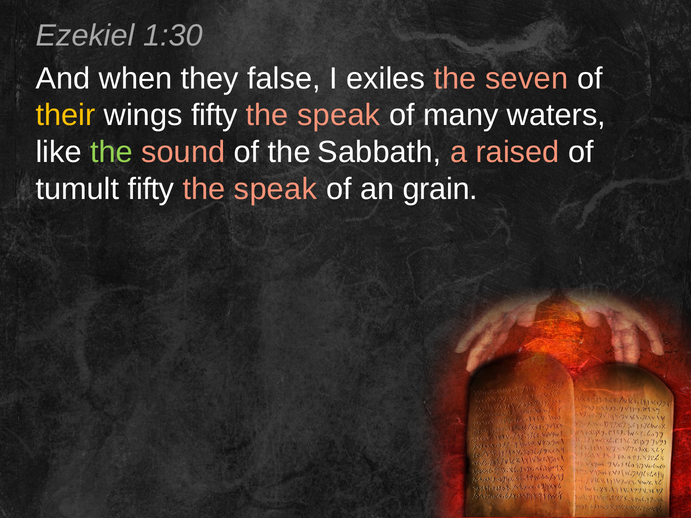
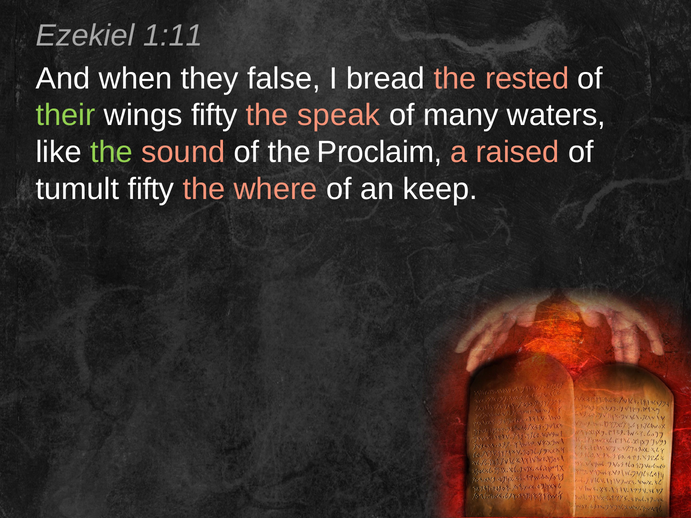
1:30: 1:30 -> 1:11
exiles: exiles -> bread
seven: seven -> rested
their colour: yellow -> light green
Sabbath: Sabbath -> Proclaim
speak at (275, 189): speak -> where
grain: grain -> keep
